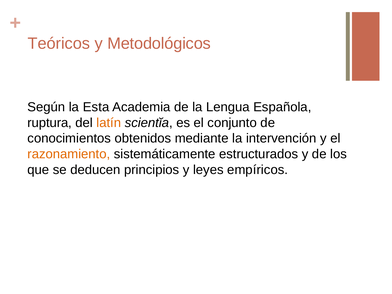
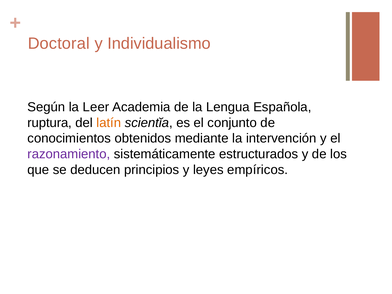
Teóricos: Teóricos -> Doctoral
Metodológicos: Metodológicos -> Individualismo
Esta: Esta -> Leer
razonamiento colour: orange -> purple
